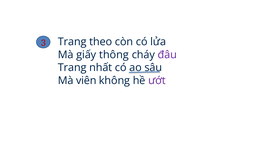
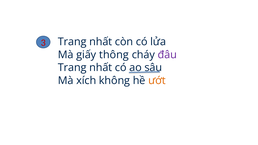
theo at (101, 42): theo -> nhất
viên: viên -> xích
ướt colour: purple -> orange
